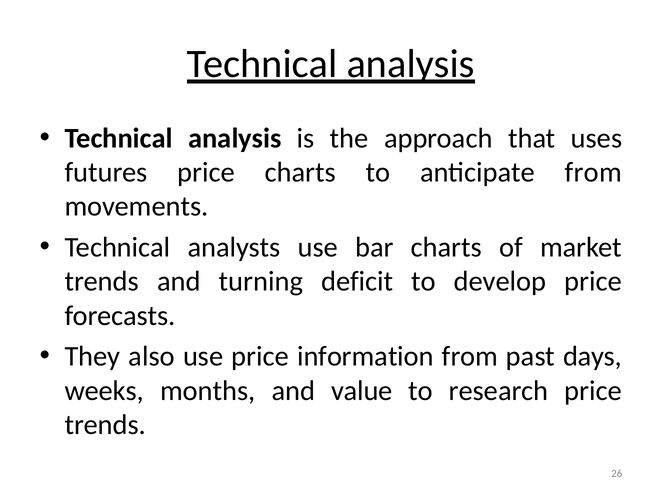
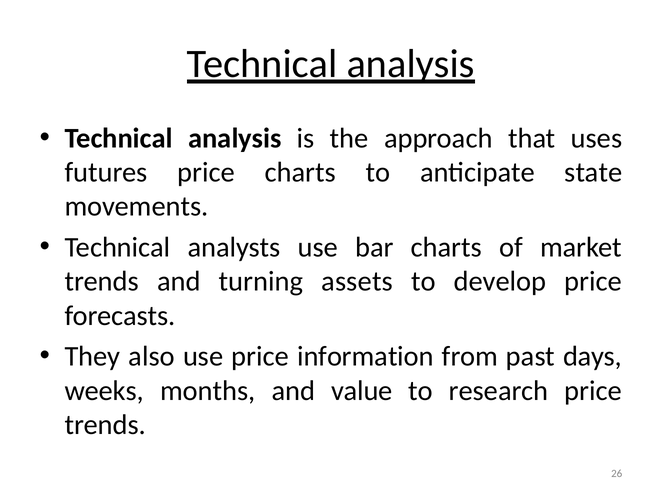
anticipate from: from -> state
deficit: deficit -> assets
